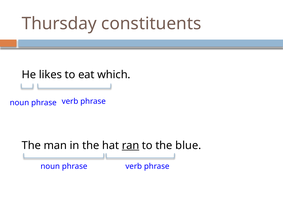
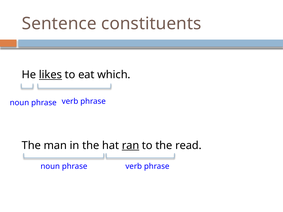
Thursday: Thursday -> Sentence
likes underline: none -> present
blue: blue -> read
